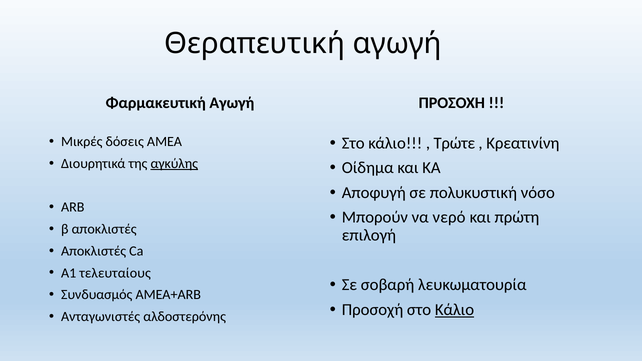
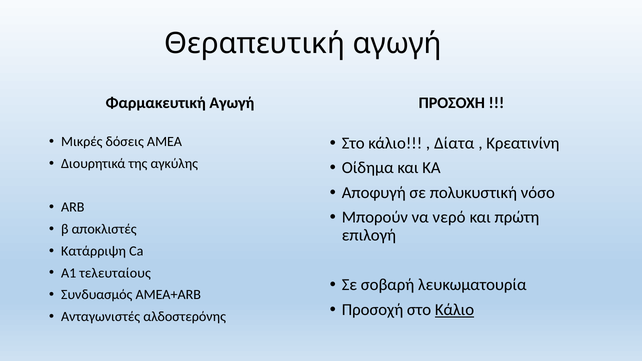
Τρώτε: Τρώτε -> Δίατα
αγκύλης underline: present -> none
Αποκλιστές at (94, 251): Αποκλιστές -> Κατάρριψη
